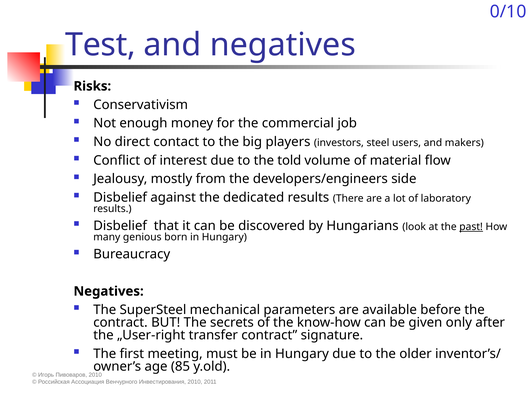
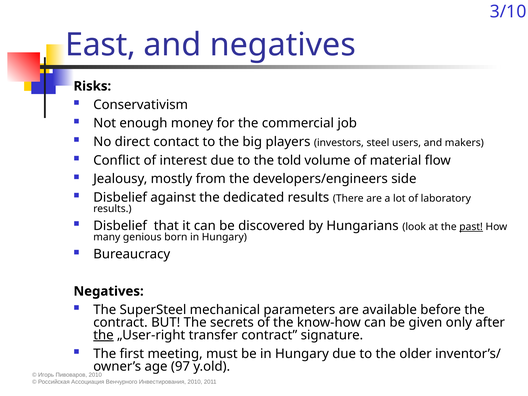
0/10: 0/10 -> 3/10
Test: Test -> East
the at (103, 335) underline: none -> present
85: 85 -> 97
